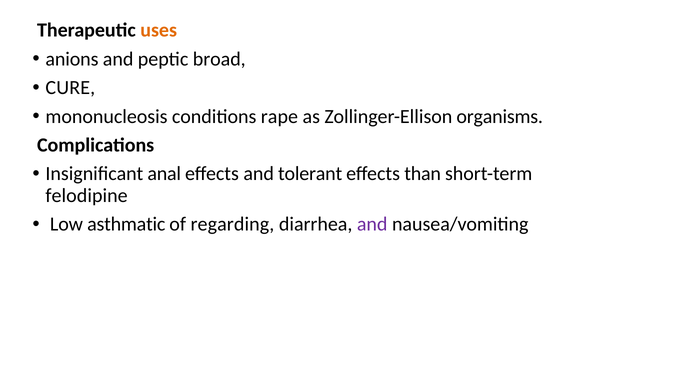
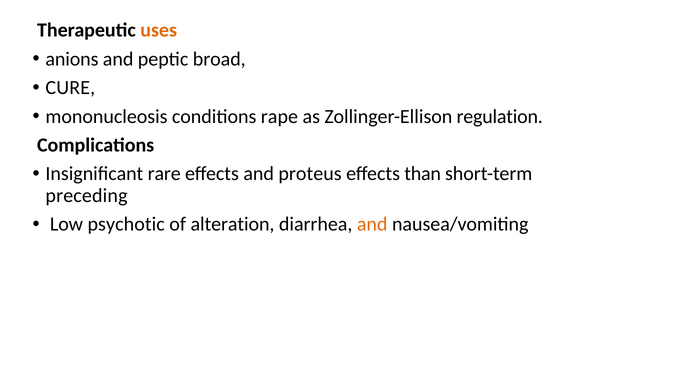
organisms: organisms -> regulation
anal: anal -> rare
tolerant: tolerant -> proteus
felodipine: felodipine -> preceding
asthmatic: asthmatic -> psychotic
regarding: regarding -> alteration
and at (372, 224) colour: purple -> orange
